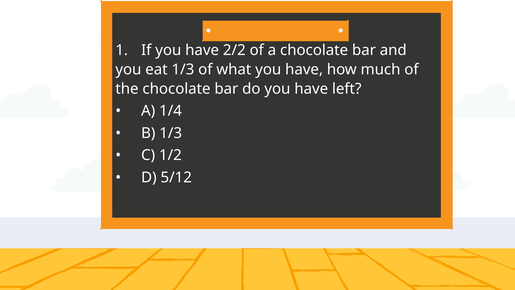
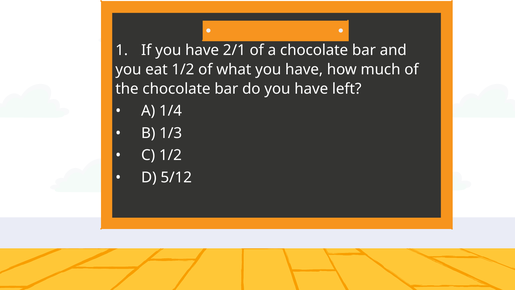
2/2: 2/2 -> 2/1
eat 1/3: 1/3 -> 1/2
